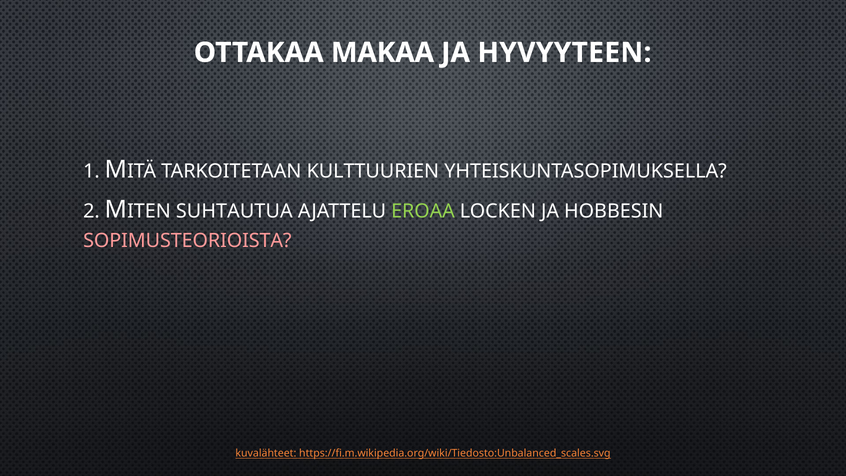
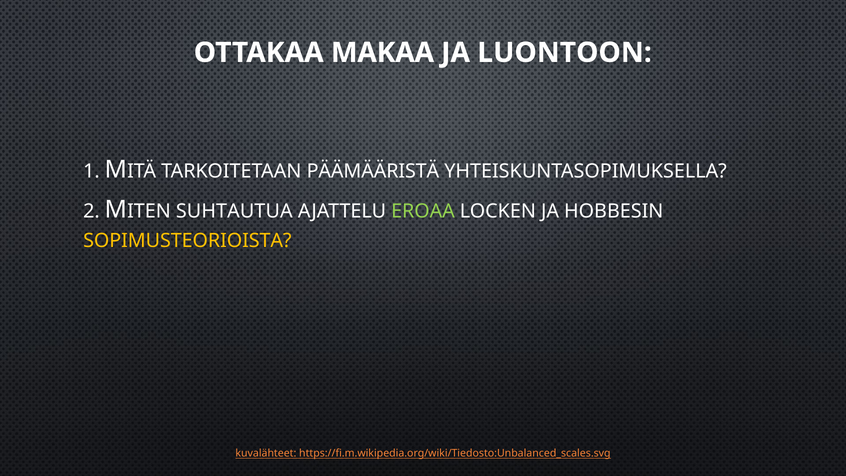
HYVYYTEEN: HYVYYTEEN -> LUONTOON
KULTTUURIEN: KULTTUURIEN -> PÄÄMÄÄRISTÄ
SOPIMUSTEORIOISTA colour: pink -> yellow
